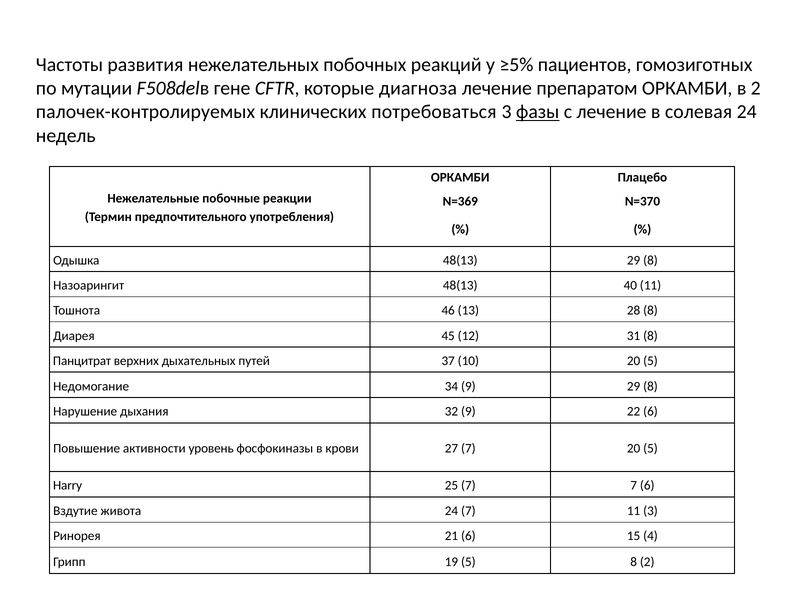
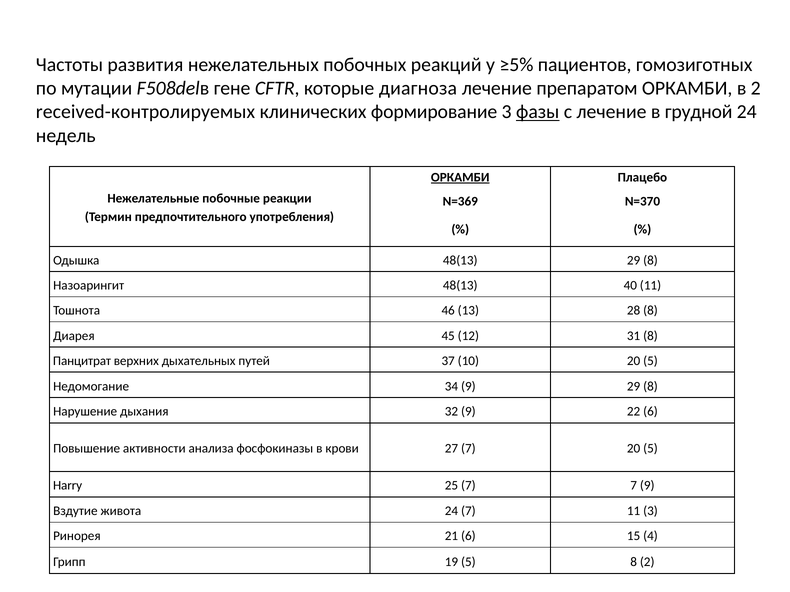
палочек-контролируемых: палочек-контролируемых -> received-контролируемых
потребоваться: потребоваться -> формирование
солевая: солевая -> грудной
ОРКАМБИ at (460, 178) underline: none -> present
уровень: уровень -> анализа
7 6: 6 -> 9
